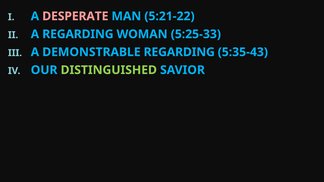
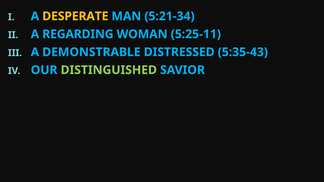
DESPERATE colour: pink -> yellow
5:21-22: 5:21-22 -> 5:21-34
5:25-33: 5:25-33 -> 5:25-11
DEMONSTRABLE REGARDING: REGARDING -> DISTRESSED
